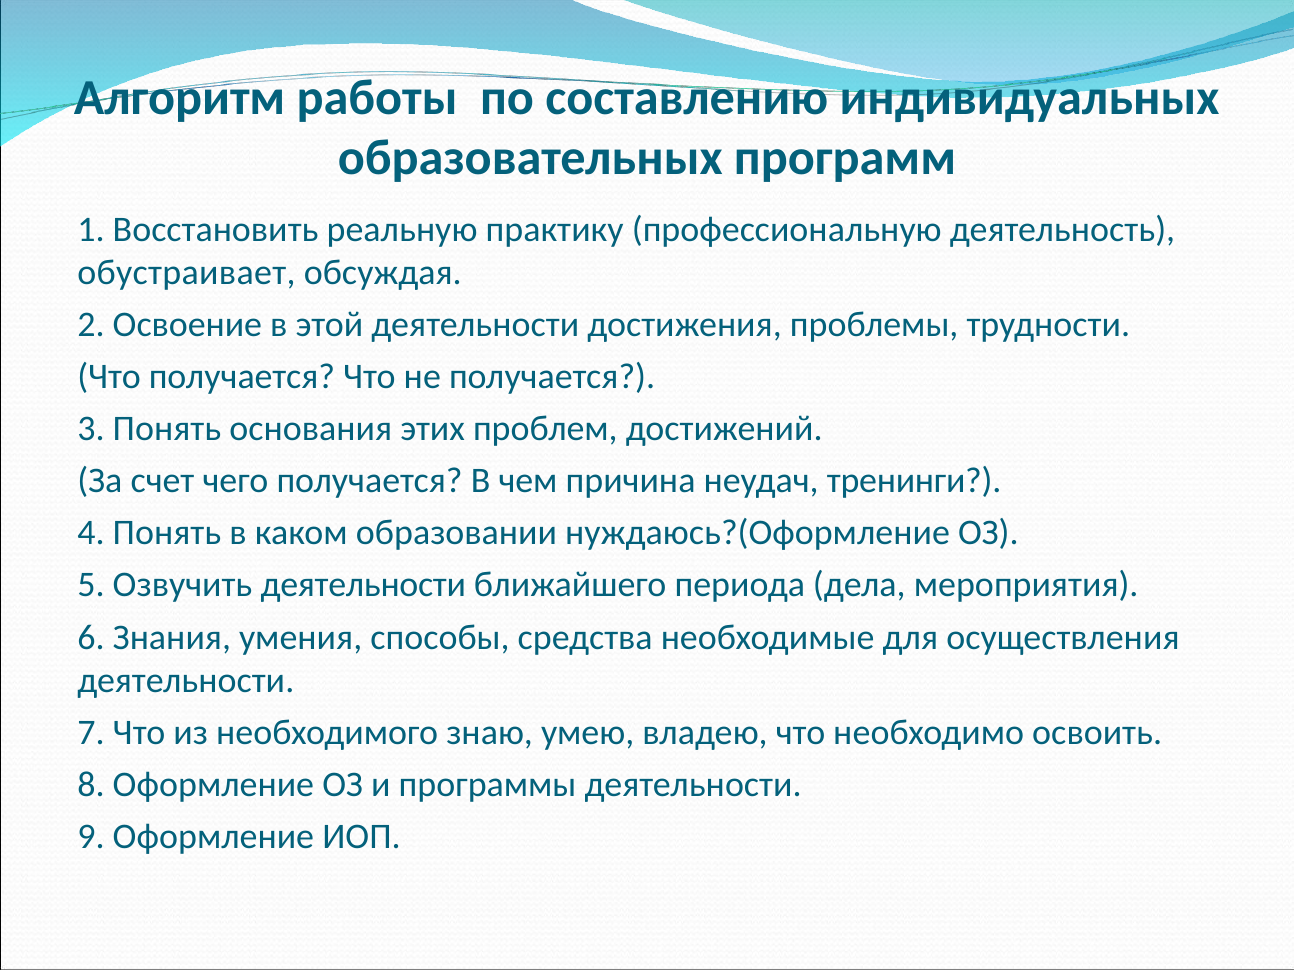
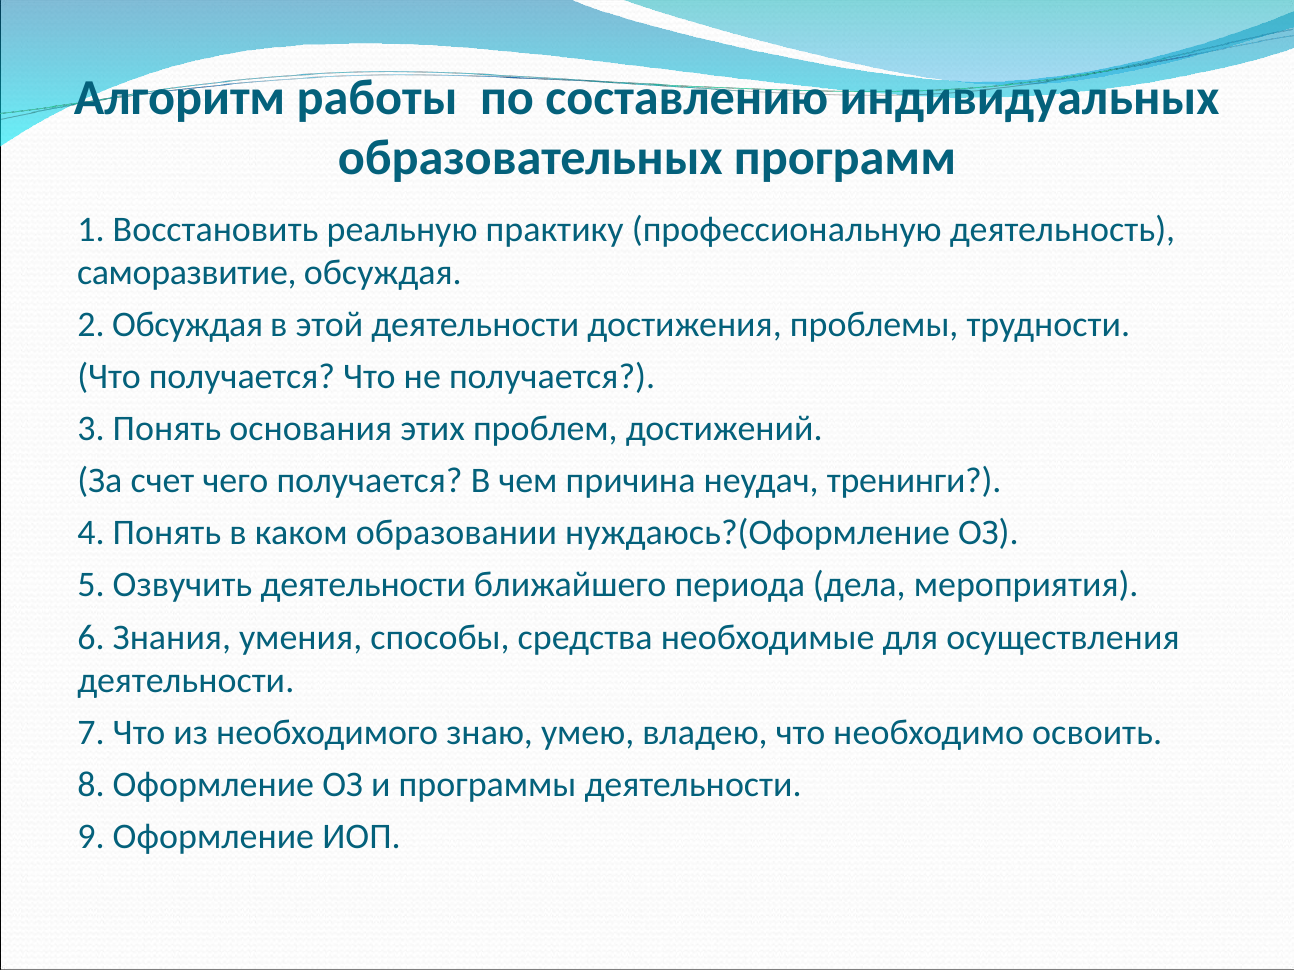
обустраивает: обустраивает -> саморазвитие
2 Освоение: Освоение -> Обсуждая
